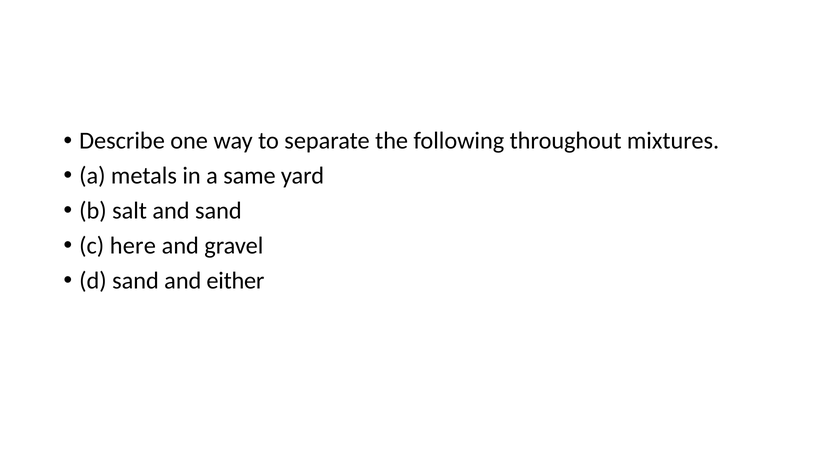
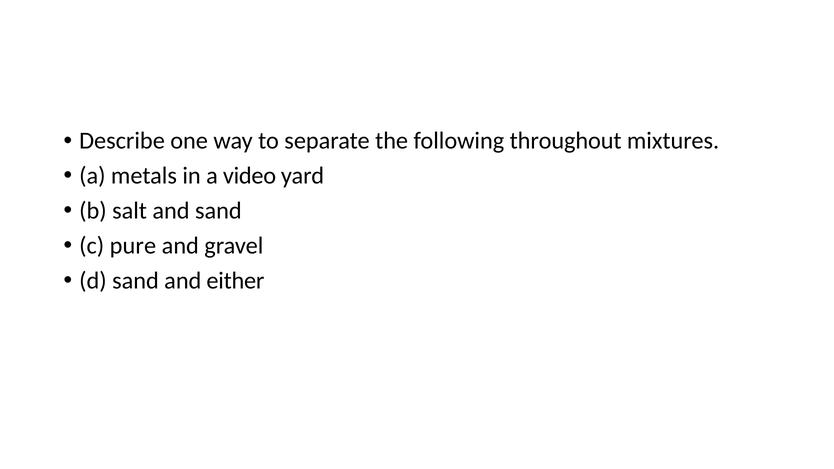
same: same -> video
here: here -> pure
